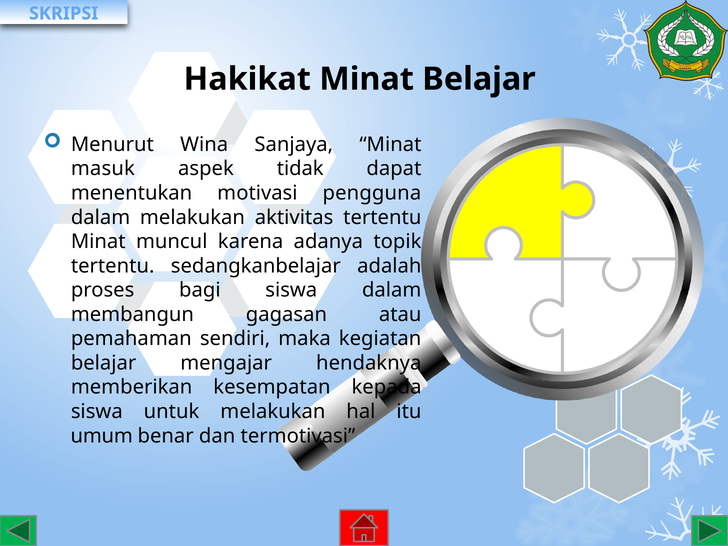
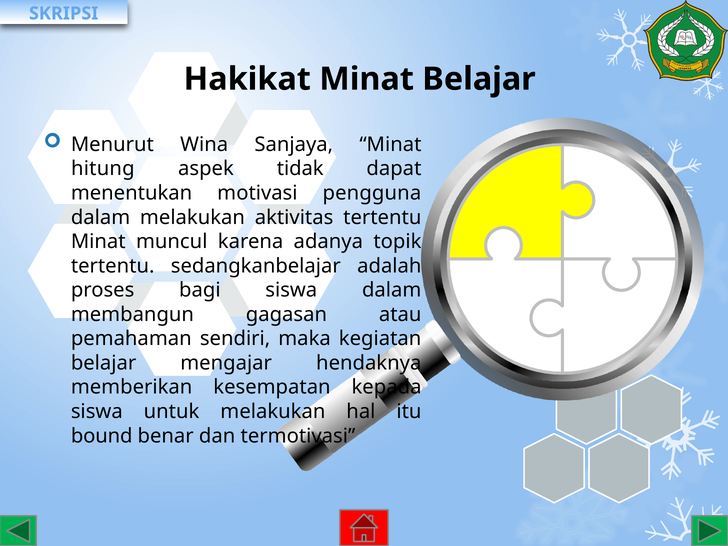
masuk: masuk -> hitung
umum: umum -> bound
